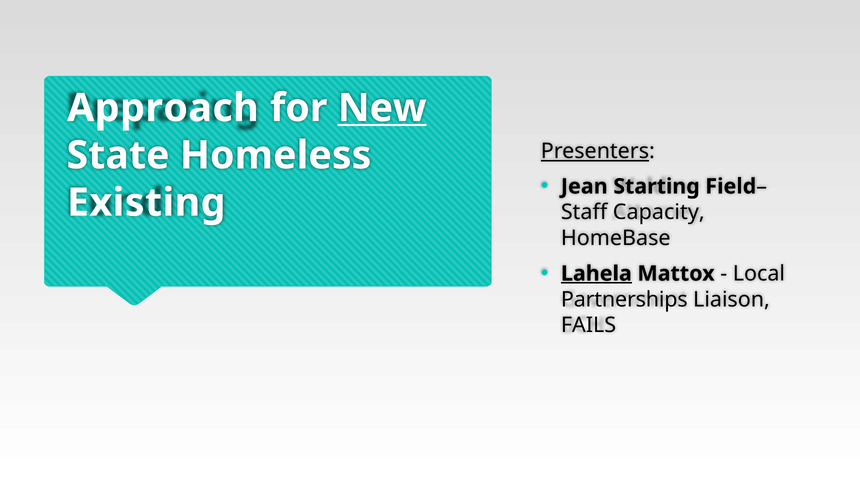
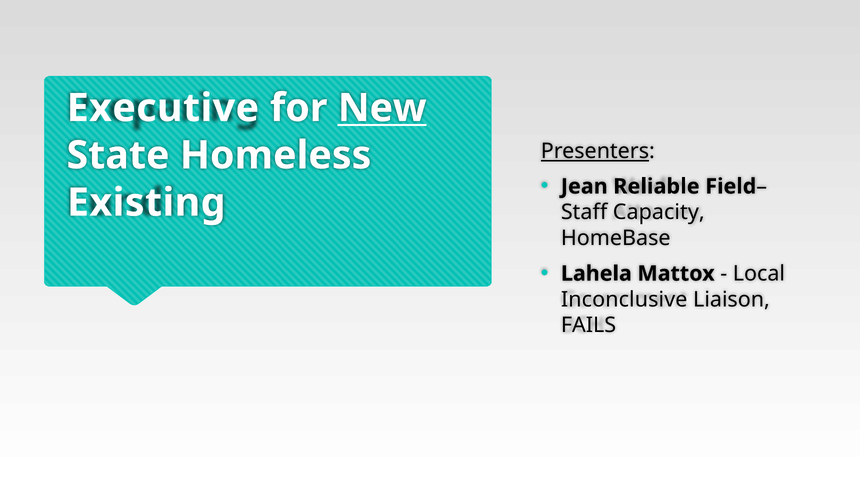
Approach: Approach -> Executive
Starting: Starting -> Reliable
Lahela underline: present -> none
Partnerships: Partnerships -> Inconclusive
